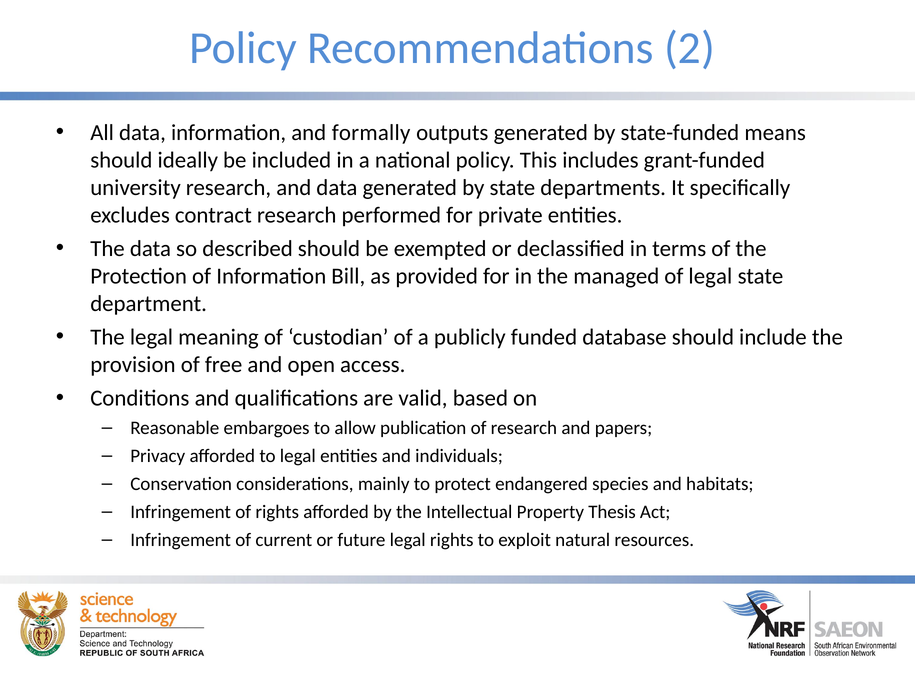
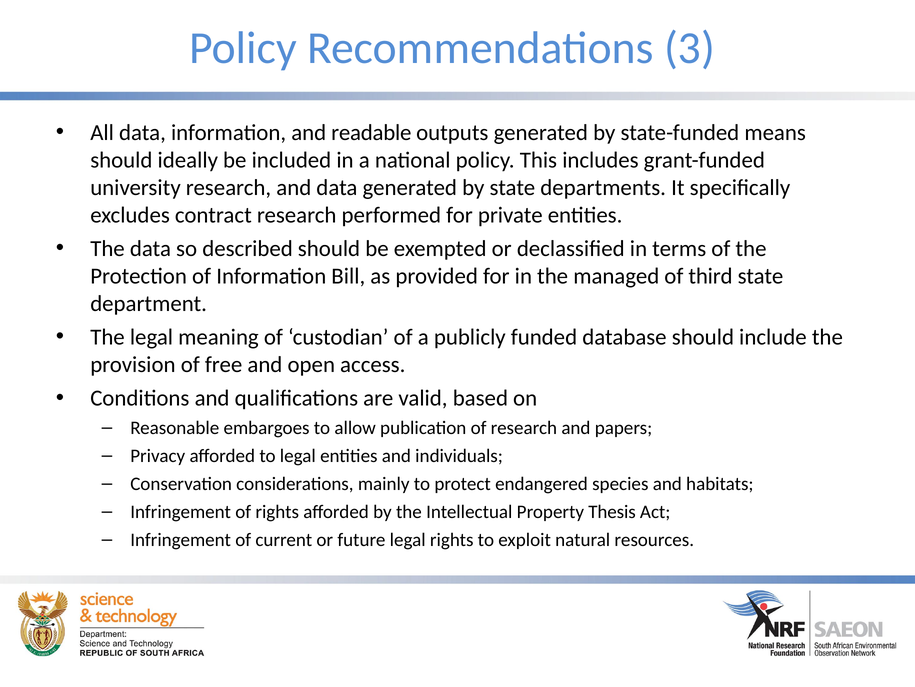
2: 2 -> 3
formally: formally -> readable
of legal: legal -> third
